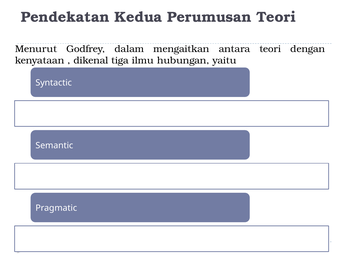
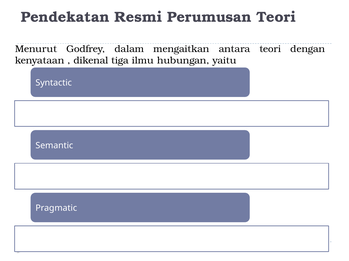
Kedua: Kedua -> Resmi
